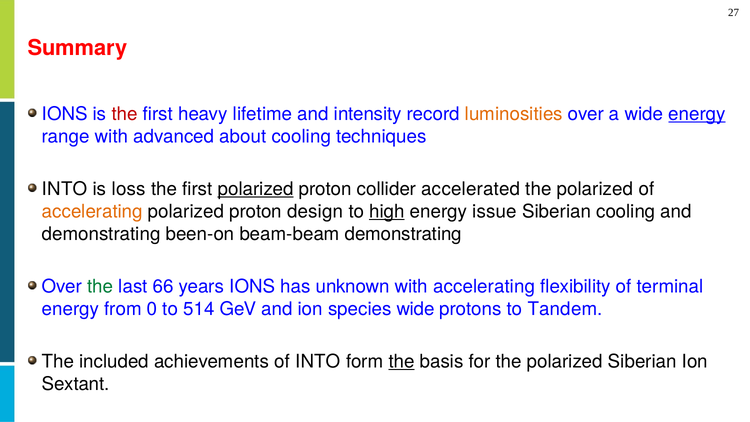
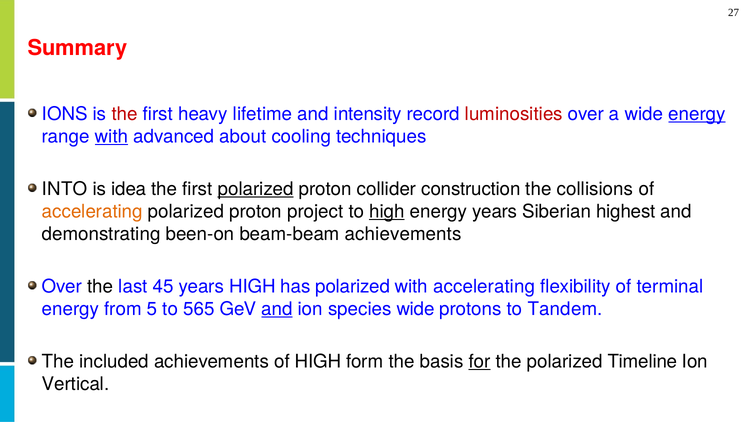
luminosities colour: orange -> red
with at (112, 136) underline: none -> present
loss: loss -> idea
accelerated: accelerated -> construction
polarized at (595, 189): polarized -> collisions
design: design -> project
energy issue: issue -> years
Siberian cooling: cooling -> highest
beam-beam demonstrating: demonstrating -> achievements
the at (100, 286) colour: green -> black
66: 66 -> 45
years IONS: IONS -> HIGH
has unknown: unknown -> polarized
0: 0 -> 5
514: 514 -> 565
and at (277, 309) underline: none -> present
of INTO: INTO -> HIGH
the at (402, 361) underline: present -> none
for underline: none -> present
polarized Siberian: Siberian -> Timeline
Sextant: Sextant -> Vertical
